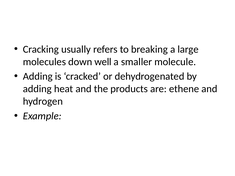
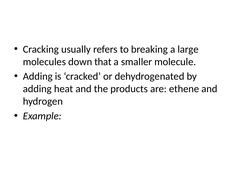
well: well -> that
